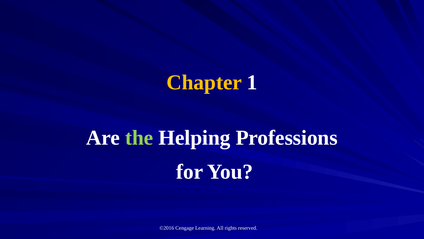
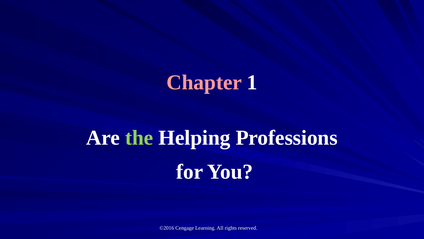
Chapter colour: yellow -> pink
